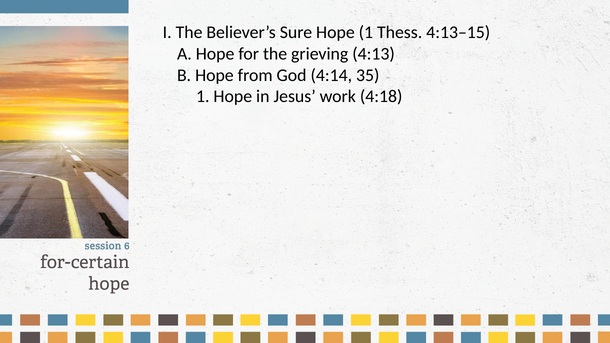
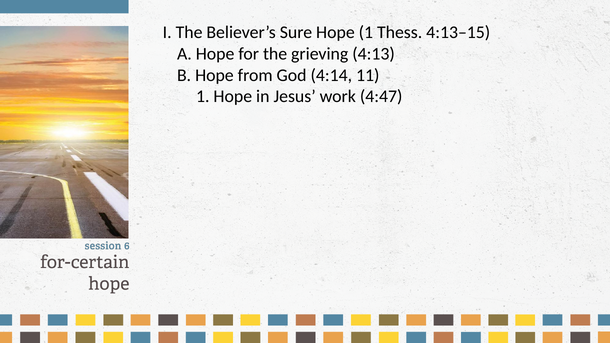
35: 35 -> 11
4:18: 4:18 -> 4:47
